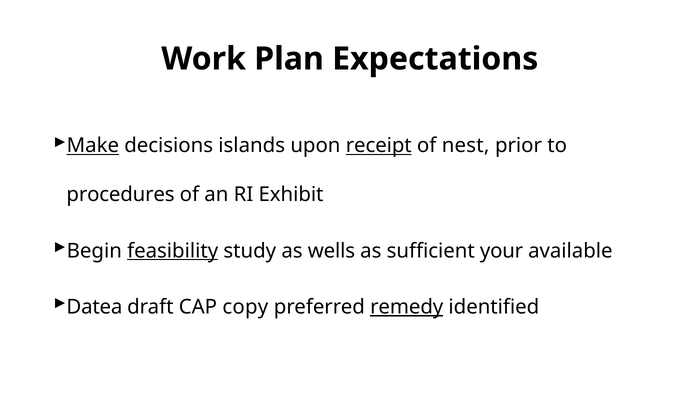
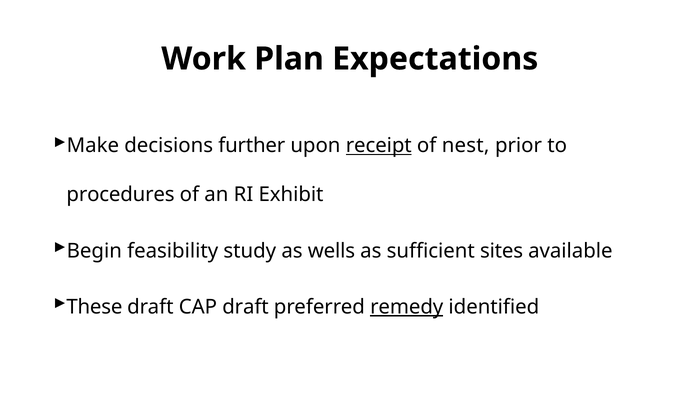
Make underline: present -> none
islands: islands -> further
feasibility underline: present -> none
your: your -> sites
Datea: Datea -> These
CAP copy: copy -> draft
